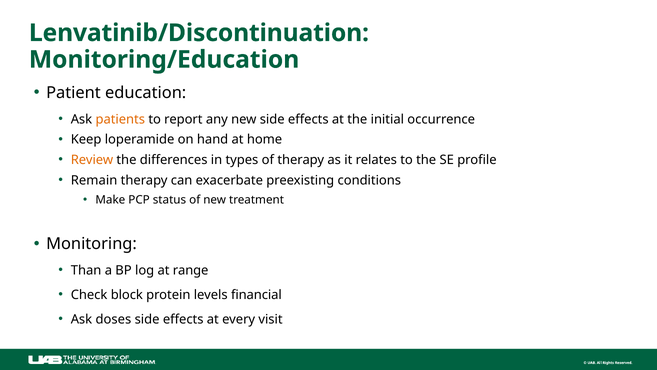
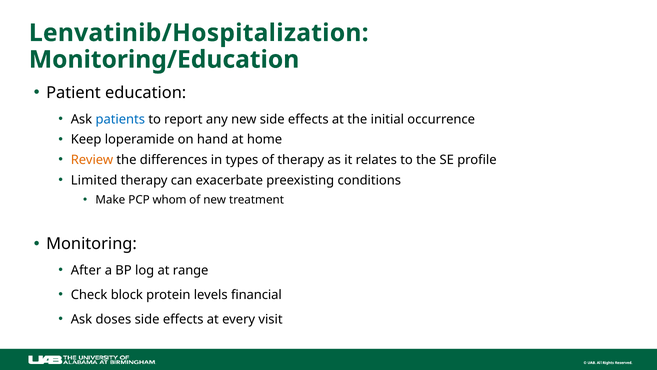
Lenvatinib/Discontinuation: Lenvatinib/Discontinuation -> Lenvatinib/Hospitalization
patients colour: orange -> blue
Remain: Remain -> Limited
status: status -> whom
Than: Than -> After
